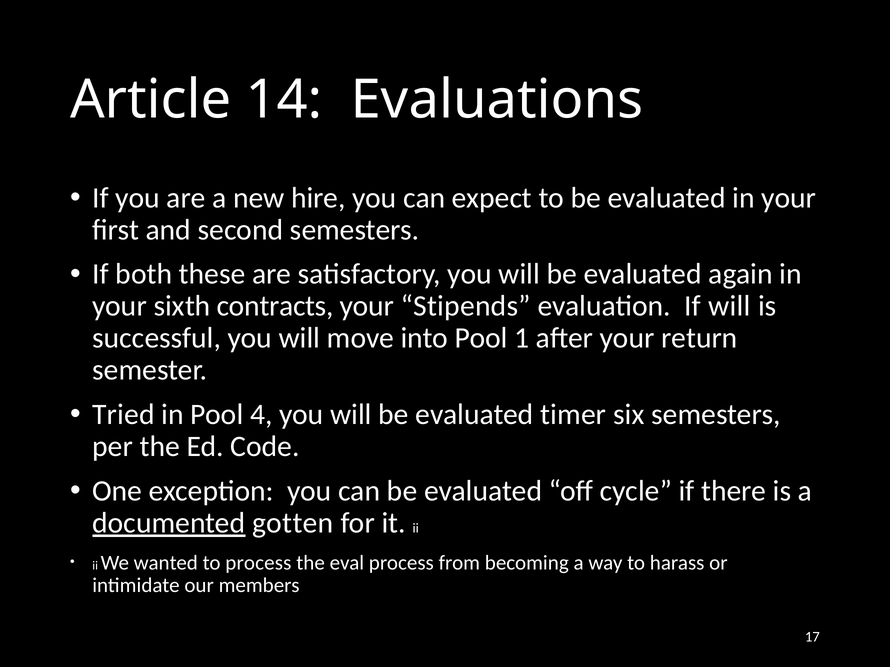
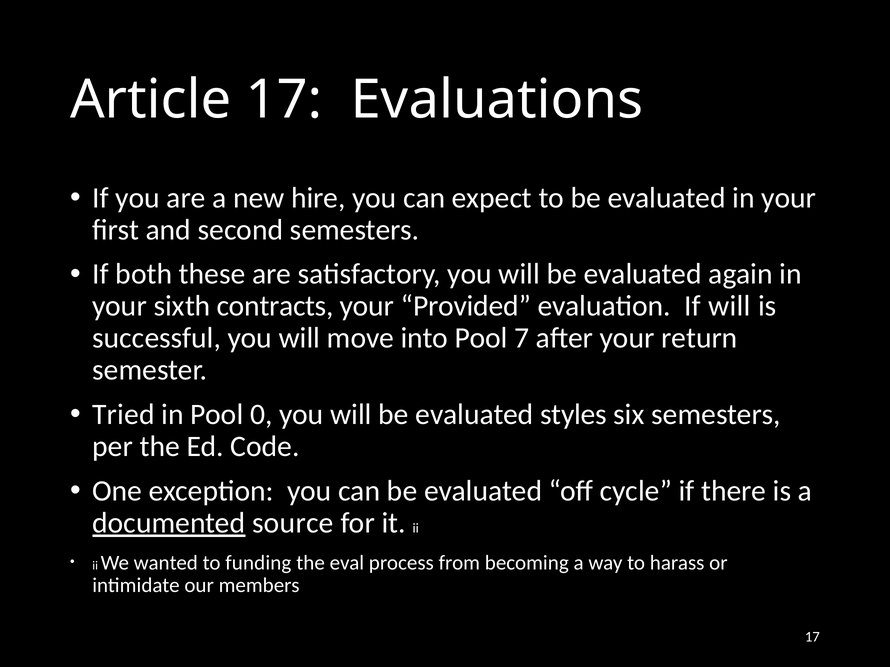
Article 14: 14 -> 17
Stipends: Stipends -> Provided
1: 1 -> 7
4: 4 -> 0
timer: timer -> styles
gotten: gotten -> source
to process: process -> funding
